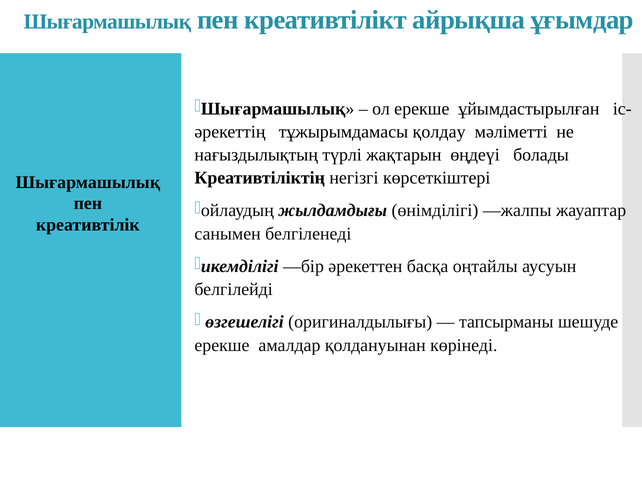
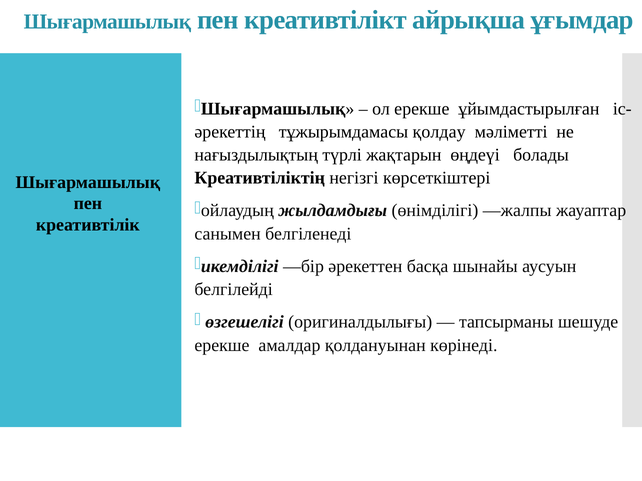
оңтайлы: оңтайлы -> шынайы
